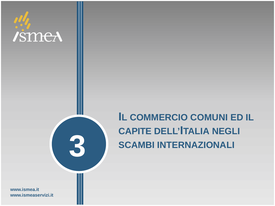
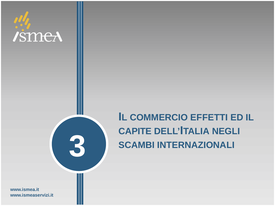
COMUNI: COMUNI -> EFFETTI
